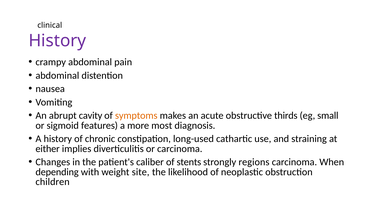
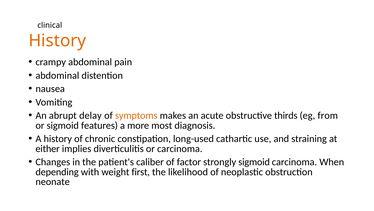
History at (57, 41) colour: purple -> orange
cavity: cavity -> delay
small: small -> from
stents: stents -> factor
strongly regions: regions -> sigmoid
site: site -> first
children: children -> neonate
